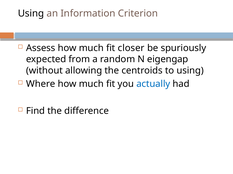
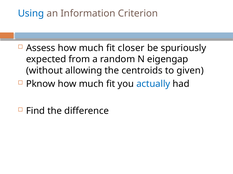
Using at (31, 13) colour: black -> blue
to using: using -> given
Where: Where -> Pknow
